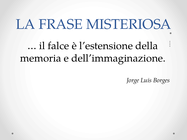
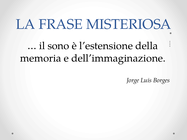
falce: falce -> sono
